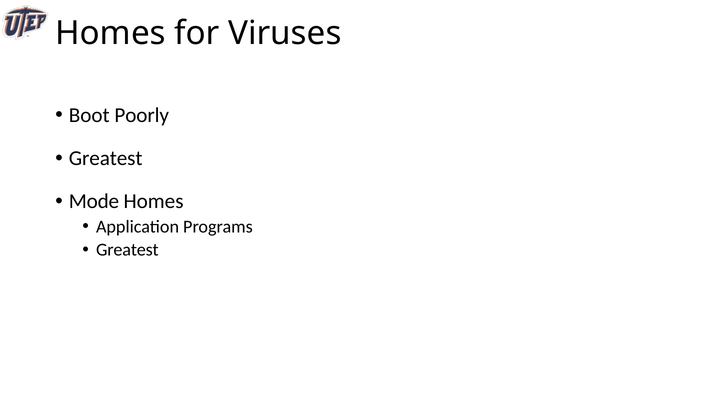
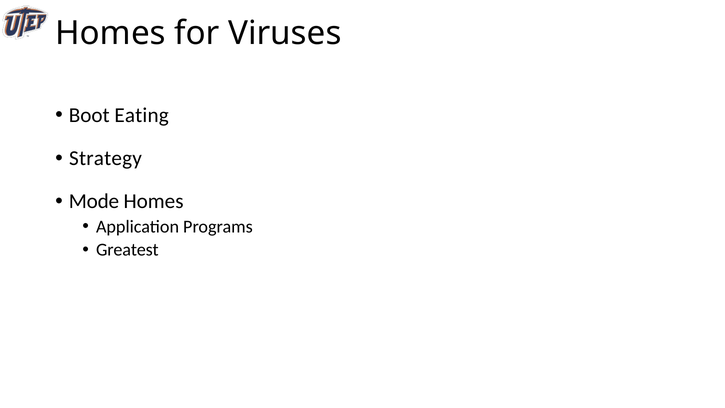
Poorly: Poorly -> Eating
Greatest at (106, 158): Greatest -> Strategy
